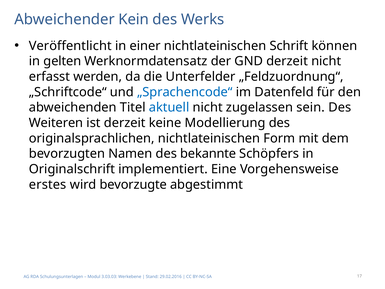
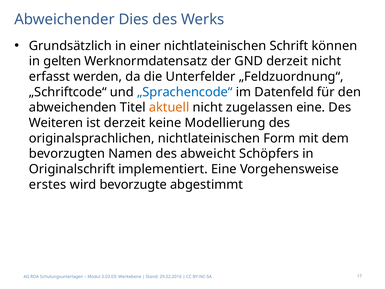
Kein: Kein -> Dies
Veröffentlicht: Veröffentlicht -> Grundsätzlich
aktuell colour: blue -> orange
zugelassen sein: sein -> eine
bekannte: bekannte -> abweicht
